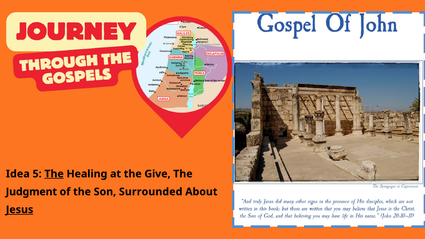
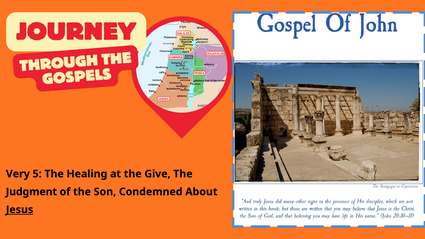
Idea: Idea -> Very
The at (54, 174) underline: present -> none
Surrounded: Surrounded -> Condemned
